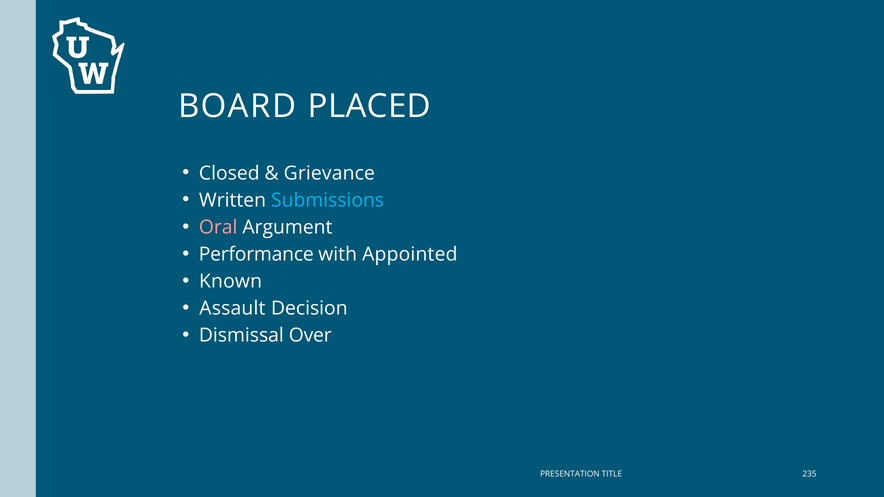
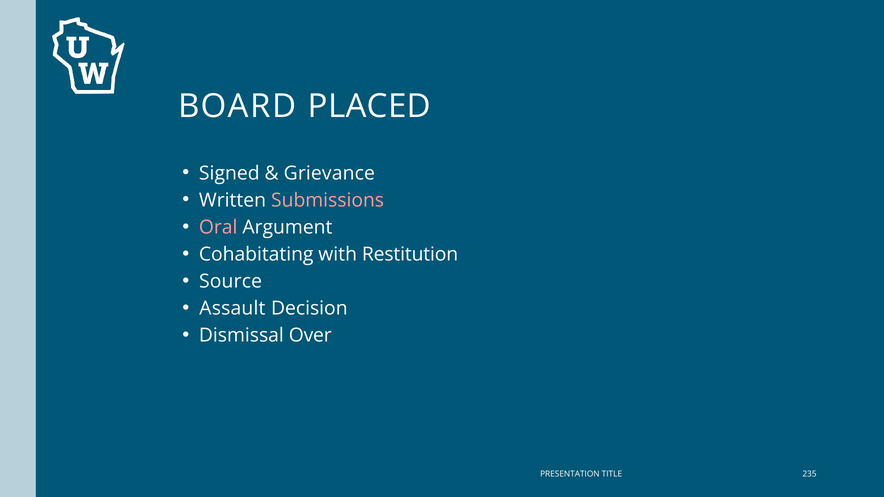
Closed: Closed -> Signed
Submissions colour: light blue -> pink
Performance: Performance -> Cohabitating
Appointed: Appointed -> Restitution
Known: Known -> Source
